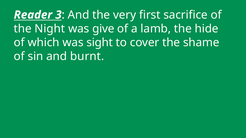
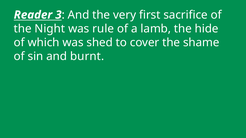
give: give -> rule
sight: sight -> shed
